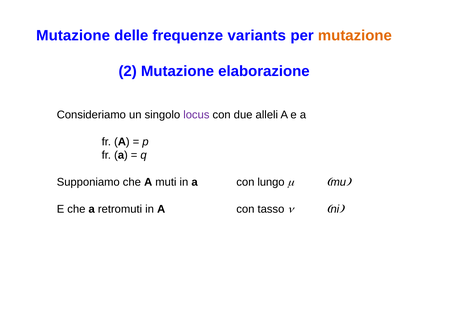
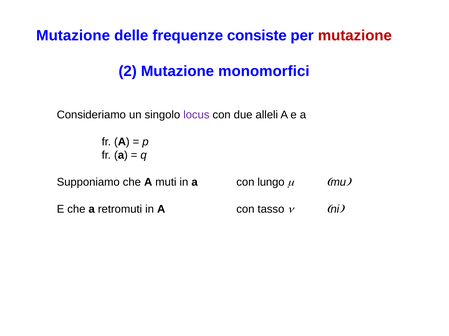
variants: variants -> consiste
mutazione at (355, 36) colour: orange -> red
elaborazione: elaborazione -> monomorfici
